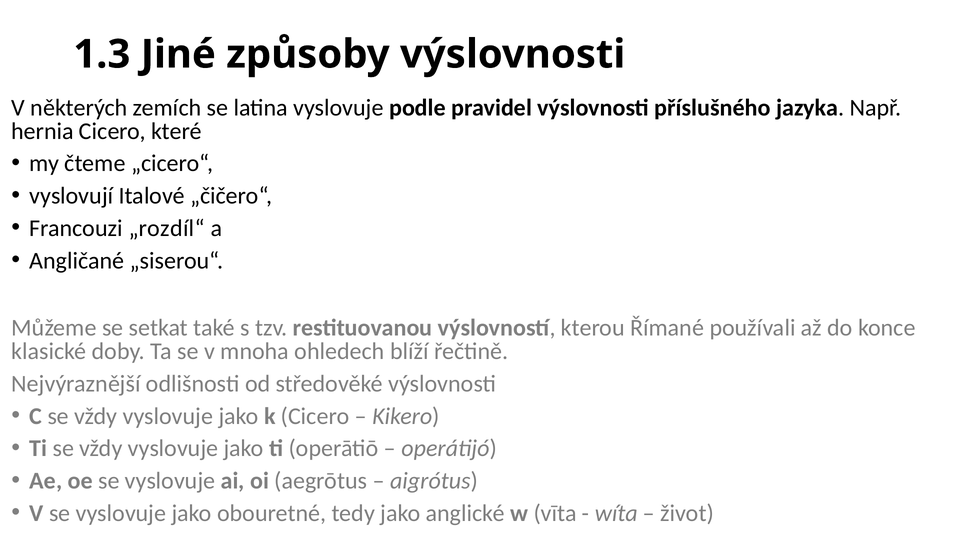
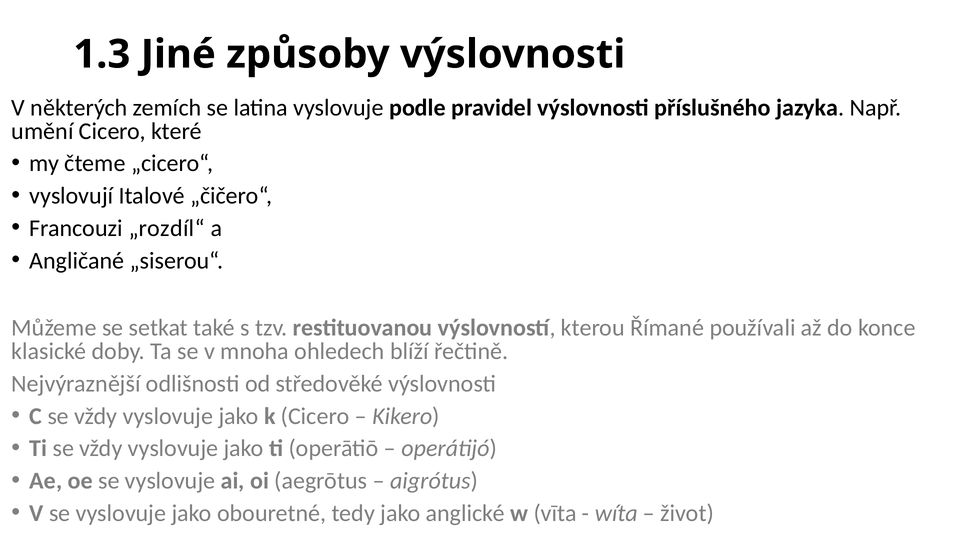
hernia: hernia -> umění
